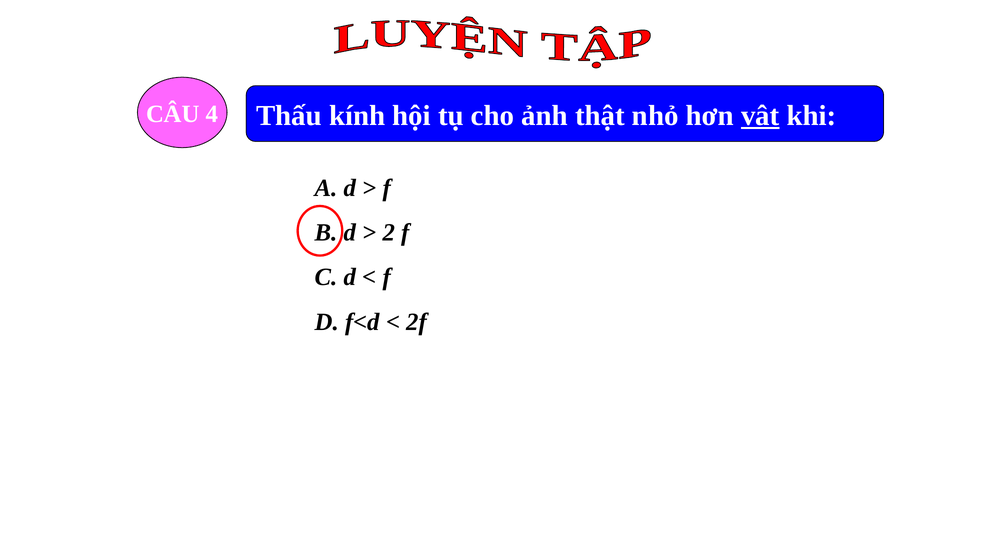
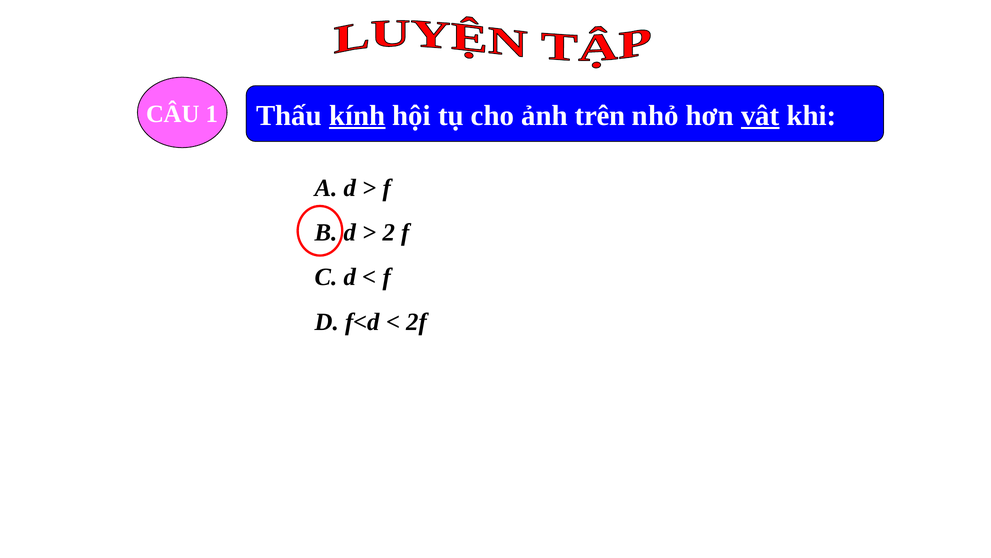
4: 4 -> 1
kính underline: none -> present
thật: thật -> trên
